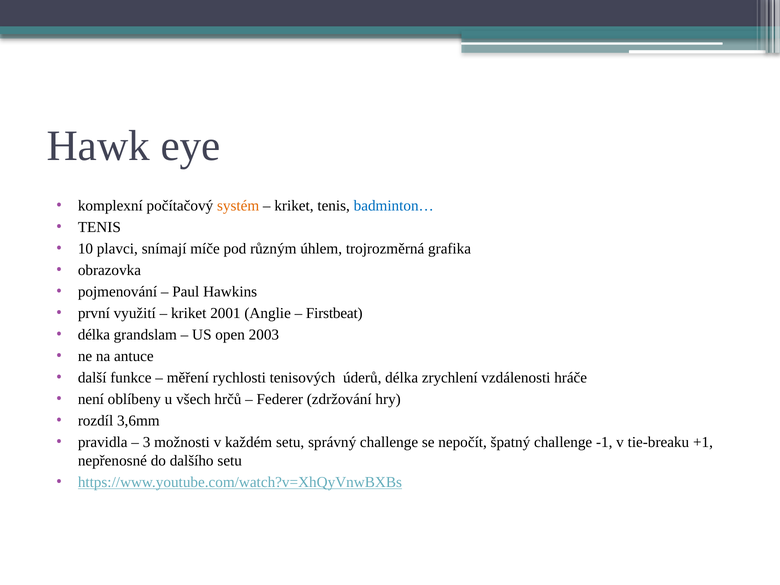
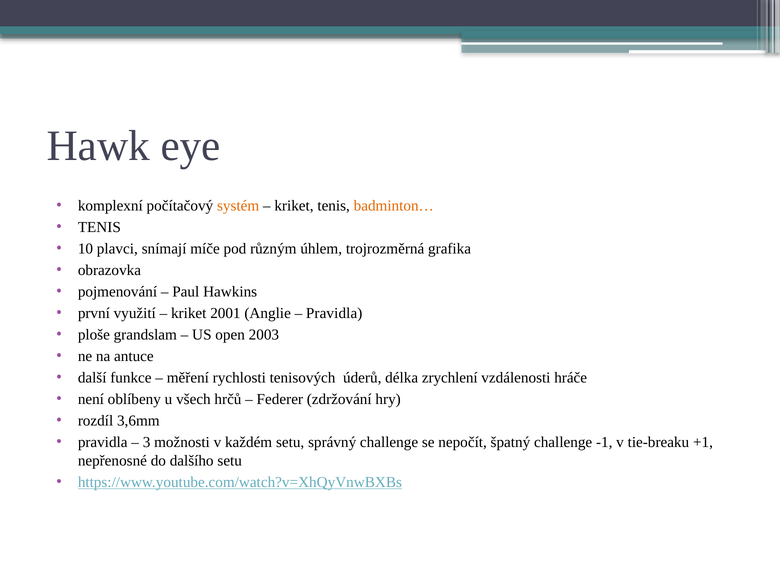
badminton… colour: blue -> orange
Firstbeat at (334, 313): Firstbeat -> Pravidla
délka at (94, 335): délka -> ploše
